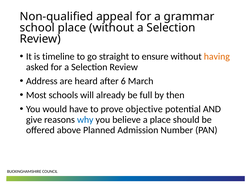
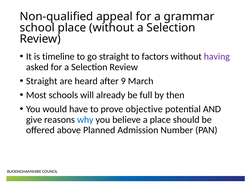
ensure: ensure -> factors
having colour: orange -> purple
Address at (42, 81): Address -> Straight
6: 6 -> 9
